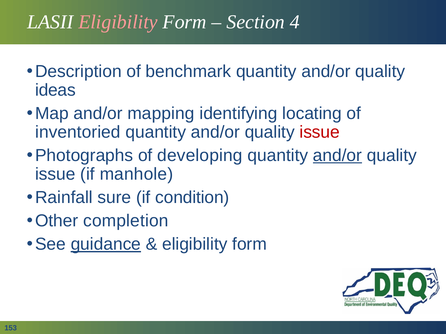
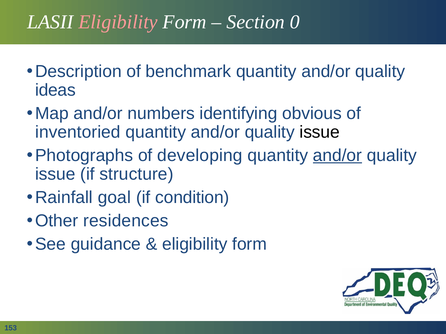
4: 4 -> 0
mapping: mapping -> numbers
locating: locating -> obvious
issue at (320, 132) colour: red -> black
manhole: manhole -> structure
sure: sure -> goal
completion: completion -> residences
guidance underline: present -> none
